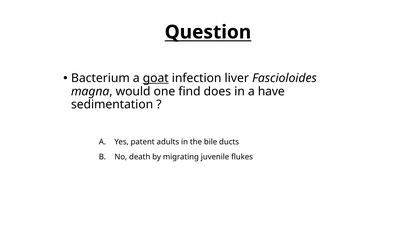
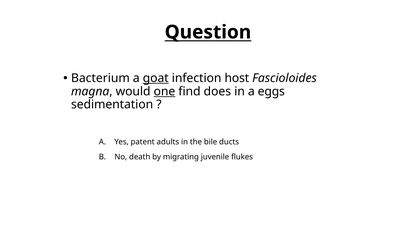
liver: liver -> host
one underline: none -> present
have: have -> eggs
